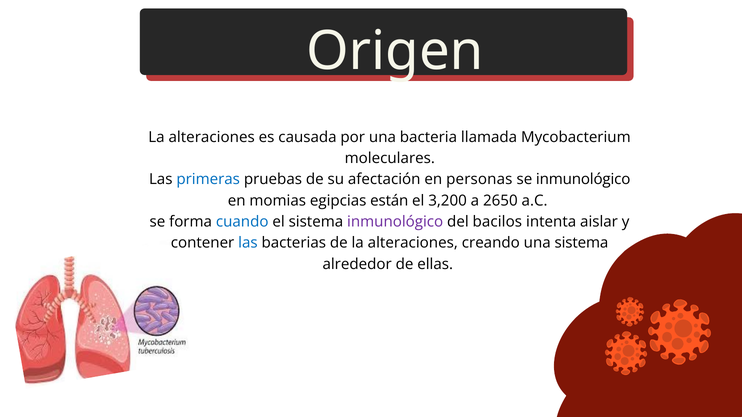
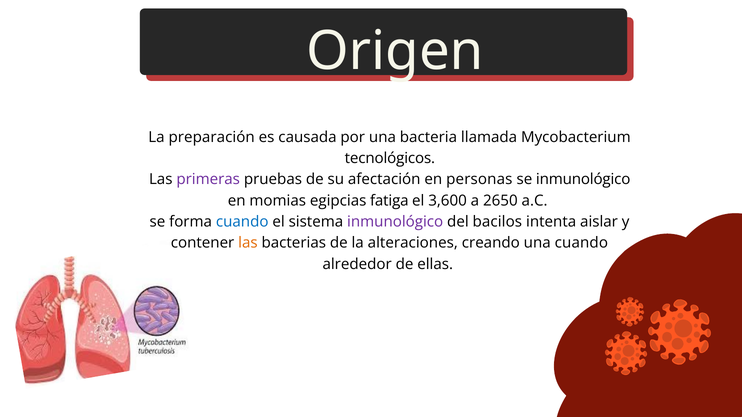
alteraciones at (212, 137): alteraciones -> preparación
moleculares: moleculares -> tecnológicos
primeras colour: blue -> purple
están: están -> fatiga
3,200: 3,200 -> 3,600
las at (248, 243) colour: blue -> orange
una sistema: sistema -> cuando
